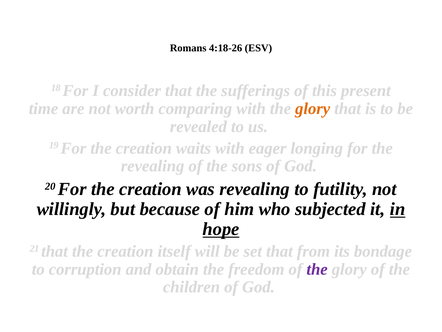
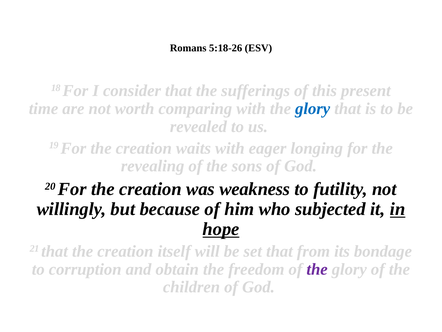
4:18-26: 4:18-26 -> 5:18-26
glory at (313, 109) colour: orange -> blue
was revealing: revealing -> weakness
